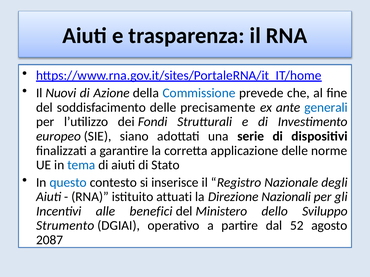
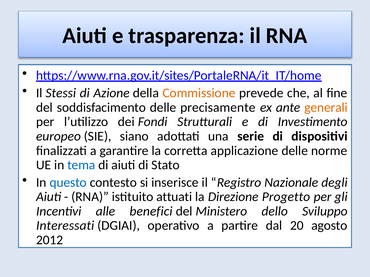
Nuovi: Nuovi -> Stessi
Commissione colour: blue -> orange
generali colour: blue -> orange
Nazionali: Nazionali -> Progetto
Strumento: Strumento -> Interessati
52: 52 -> 20
2087: 2087 -> 2012
